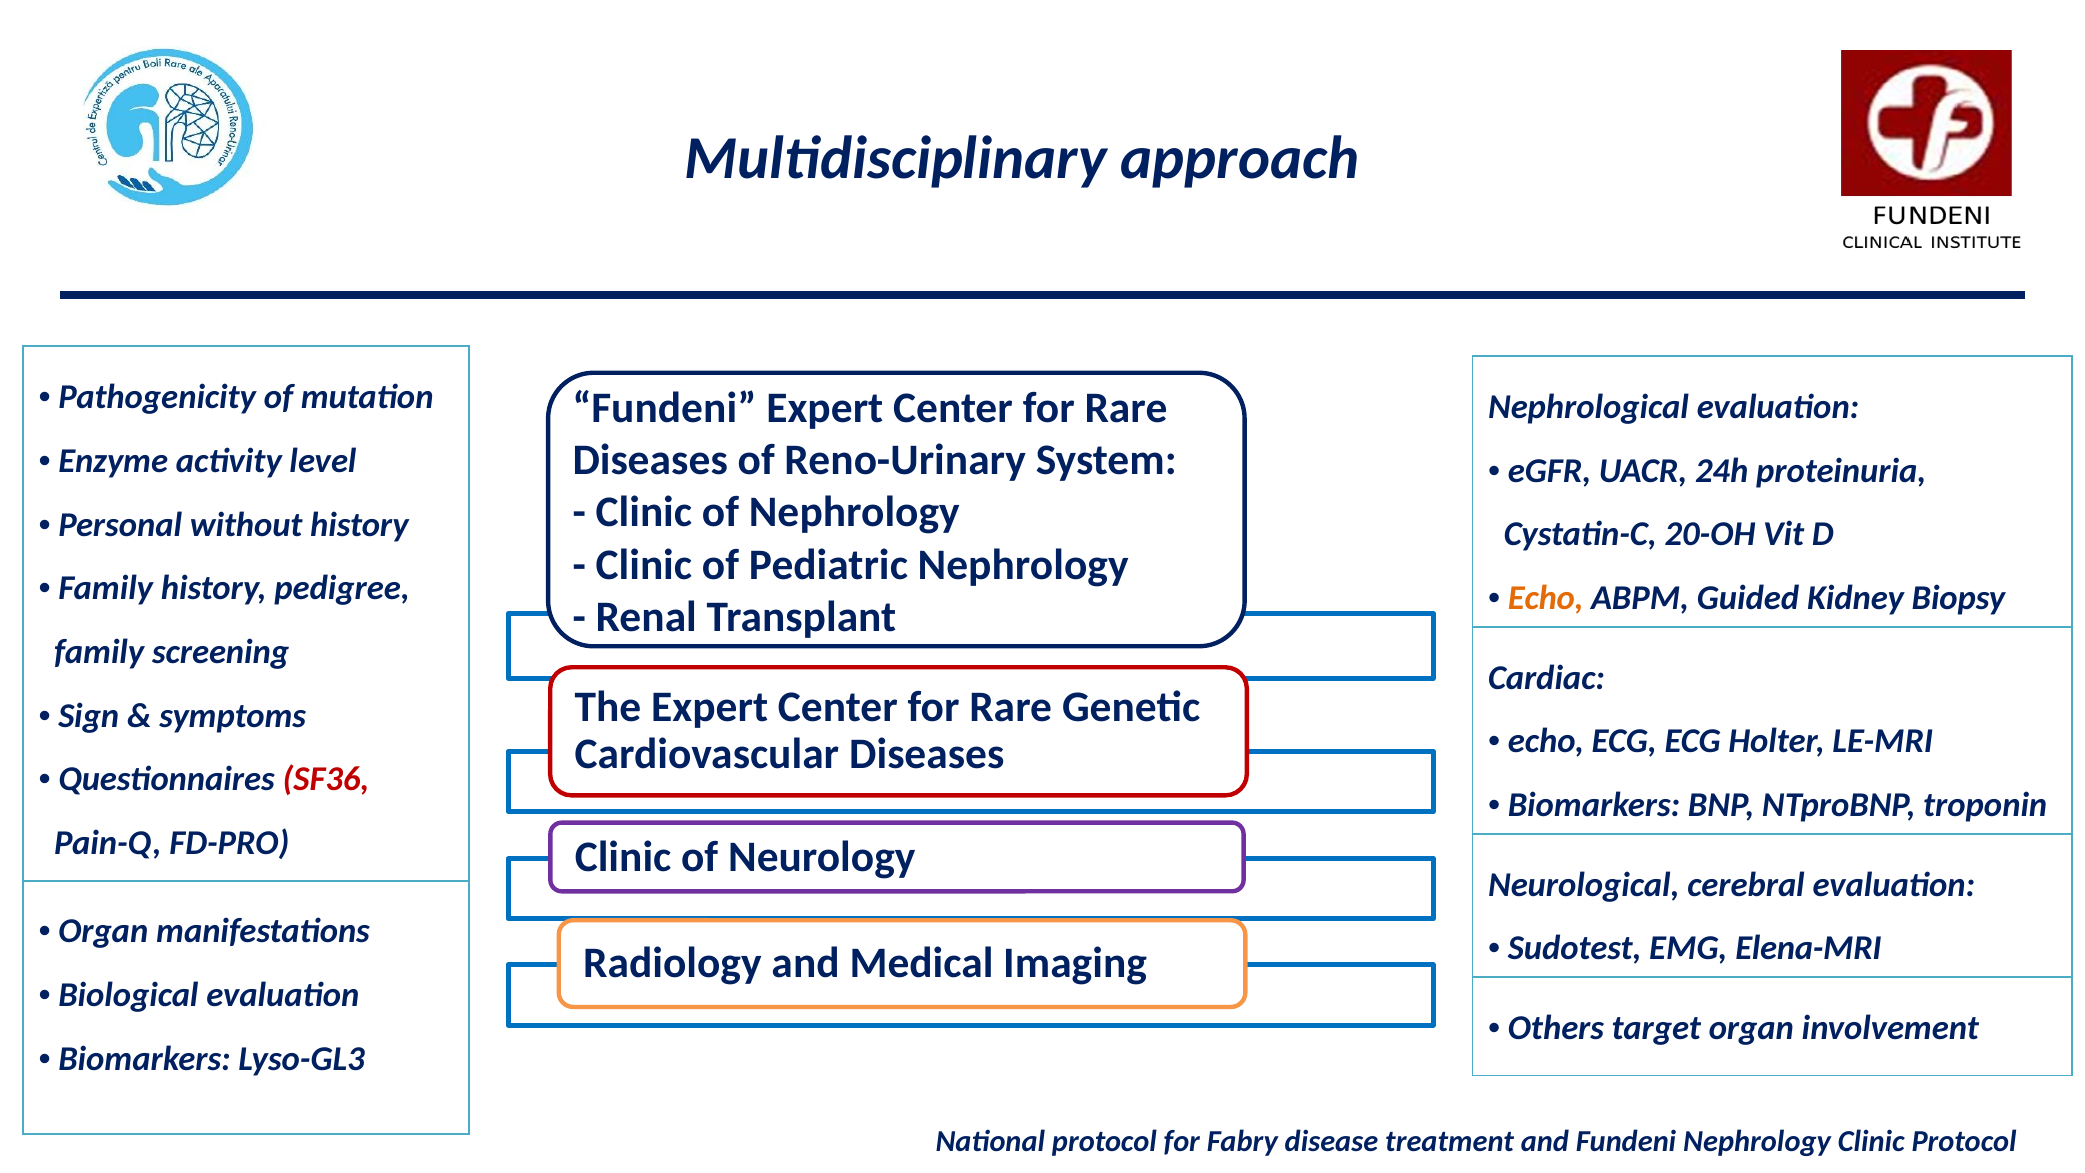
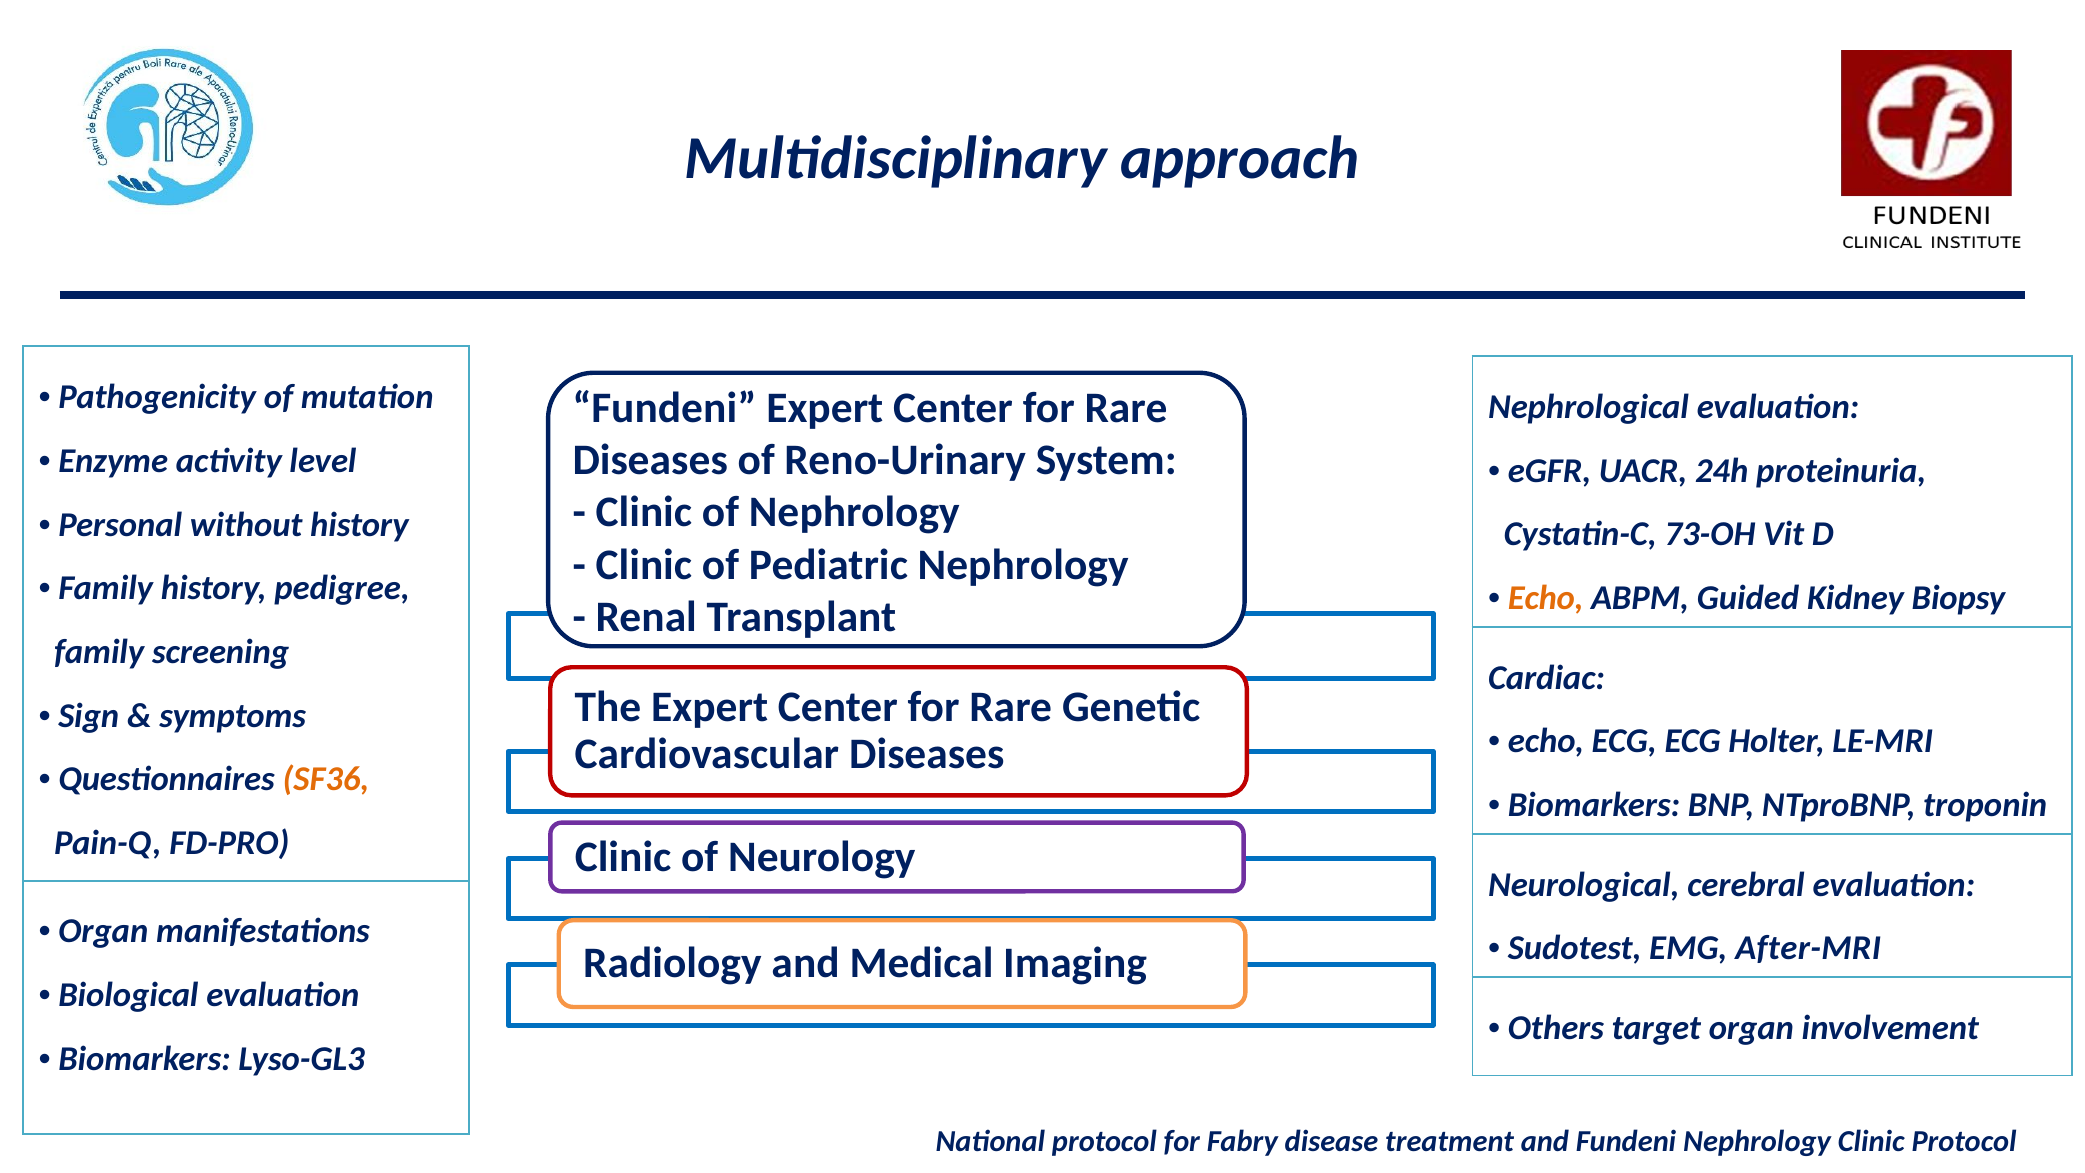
20-OH: 20-OH -> 73-OH
SF36 colour: red -> orange
Elena-MRI: Elena-MRI -> After-MRI
